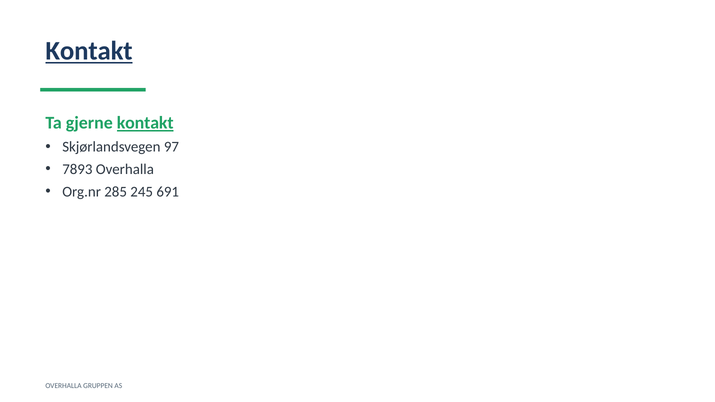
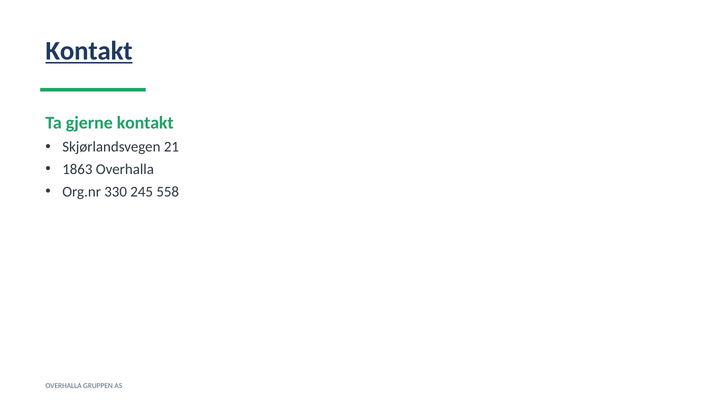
kontakt at (145, 123) underline: present -> none
97: 97 -> 21
7893: 7893 -> 1863
285: 285 -> 330
691: 691 -> 558
